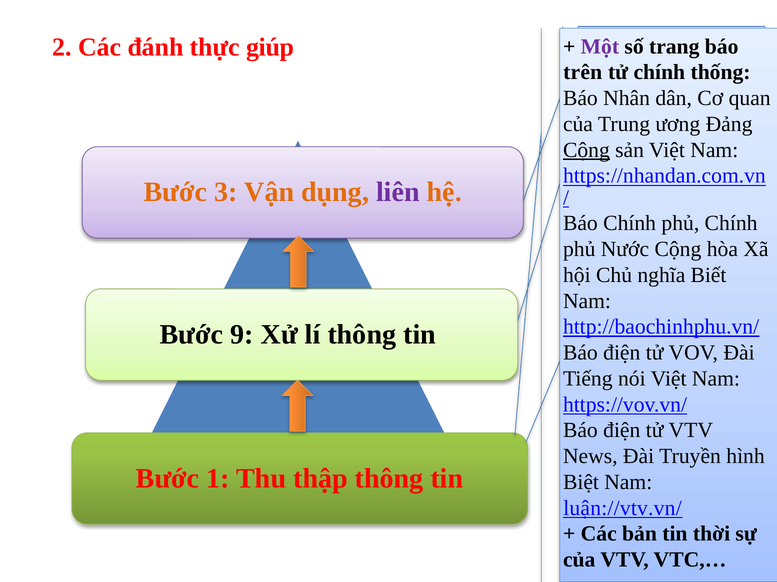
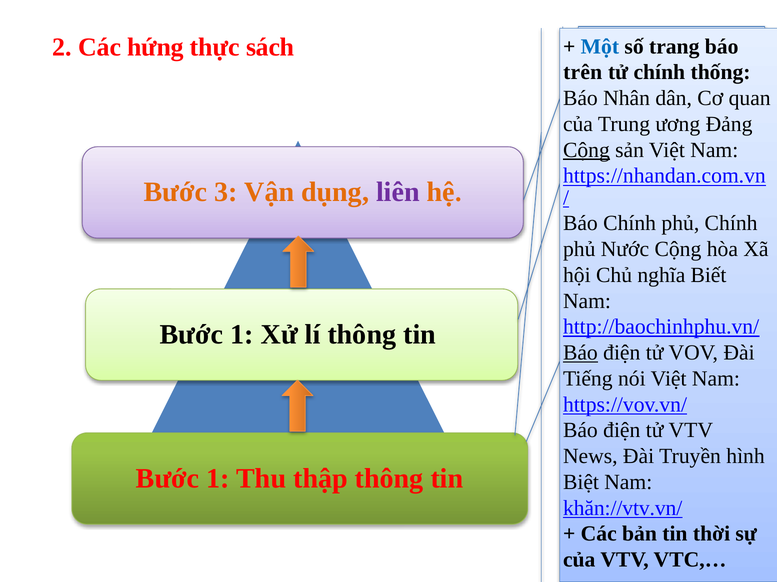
đánh: đánh -> hứng
giúp: giúp -> sách
Một at (600, 47) colour: purple -> blue
9 at (242, 335): 9 -> 1
Báo at (580, 353) underline: none -> present
luận://vtv.vn/: luận://vtv.vn/ -> khăn://vtv.vn/
